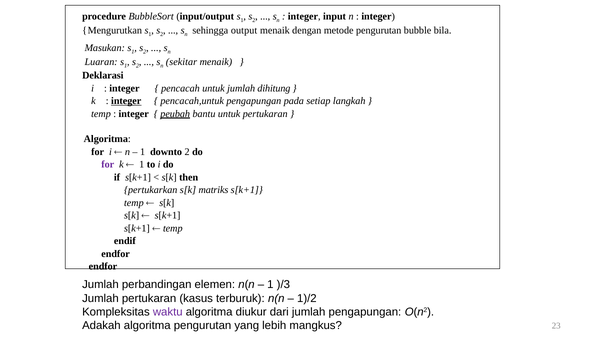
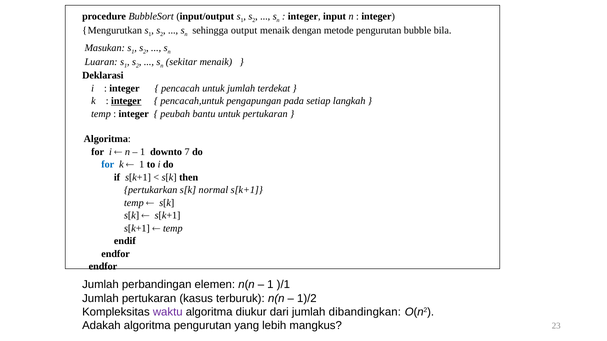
dihitung: dihitung -> terdekat
peubah underline: present -> none
downto 2: 2 -> 7
for at (108, 165) colour: purple -> blue
matriks: matriks -> normal
)/3: )/3 -> )/1
jumlah pengapungan: pengapungan -> dibandingkan
